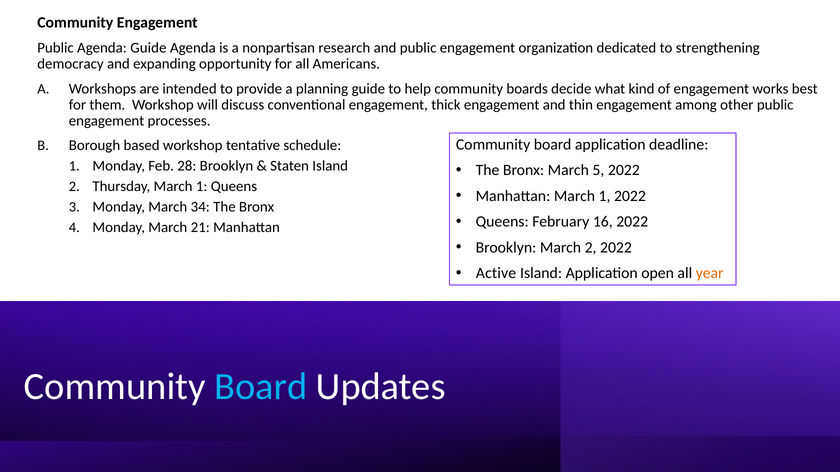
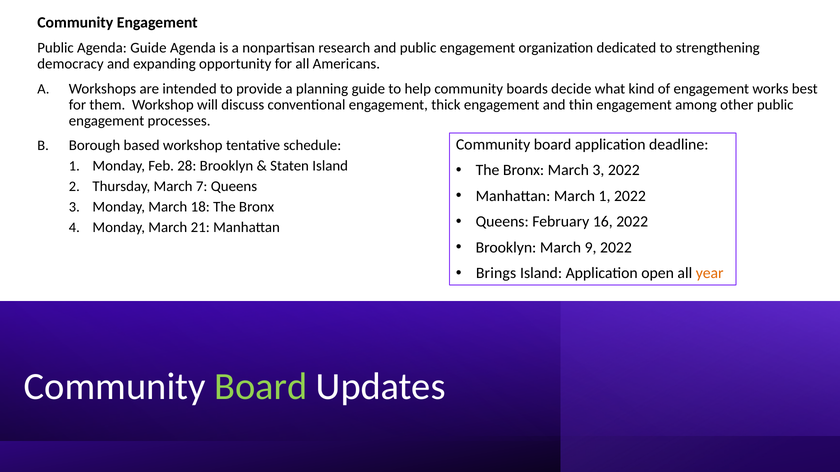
March 5: 5 -> 3
Thursday March 1: 1 -> 7
34: 34 -> 18
March 2: 2 -> 9
Active: Active -> Brings
Board at (261, 387) colour: light blue -> light green
